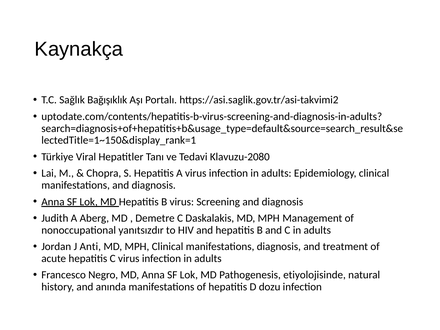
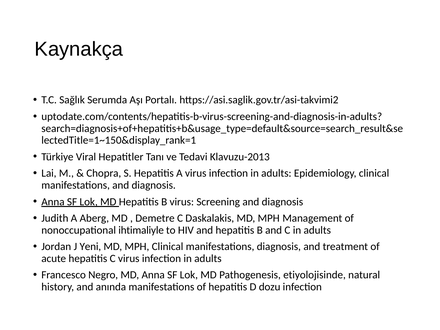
Bağışıklık: Bağışıklık -> Serumda
Klavuzu-2080: Klavuzu-2080 -> Klavuzu-2013
yanıtsızdır: yanıtsızdır -> ihtimaliyle
Anti: Anti -> Yeni
